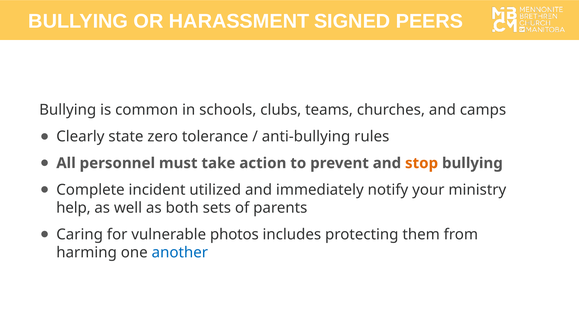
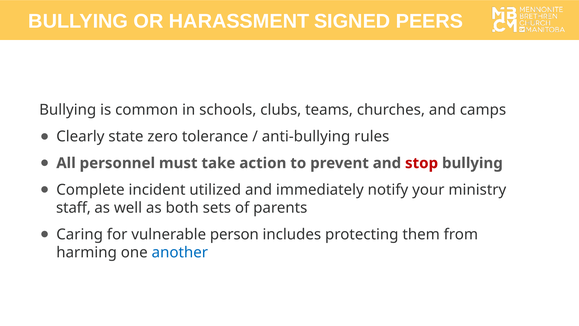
stop colour: orange -> red
help: help -> staff
photos: photos -> person
